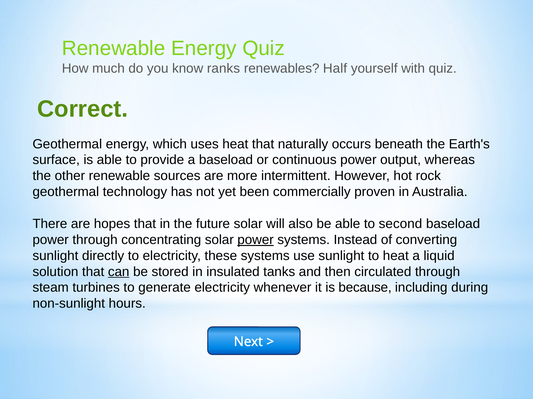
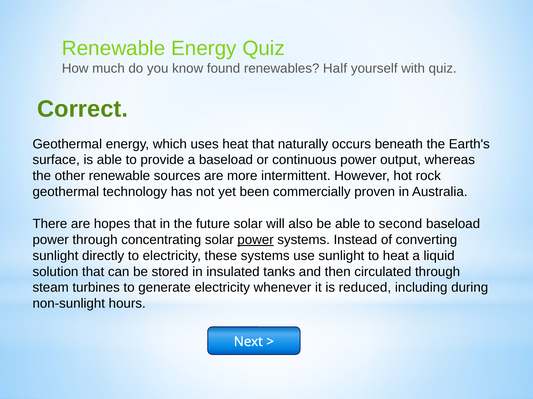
ranks: ranks -> found
can underline: present -> none
because: because -> reduced
